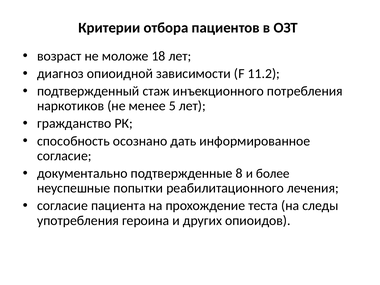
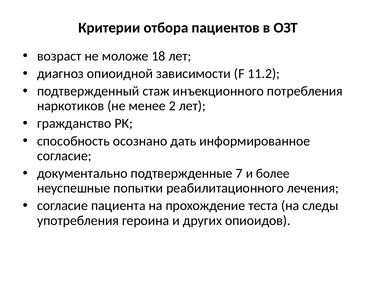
5: 5 -> 2
8: 8 -> 7
